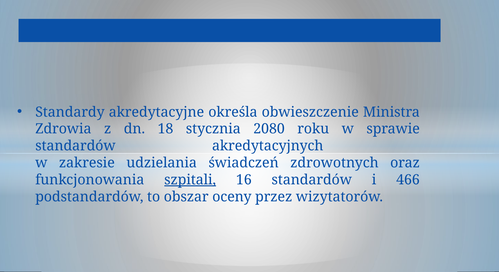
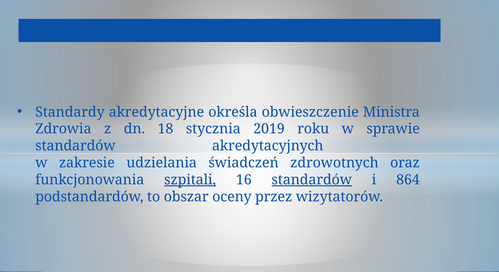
2080: 2080 -> 2019
standardów at (312, 179) underline: none -> present
466: 466 -> 864
